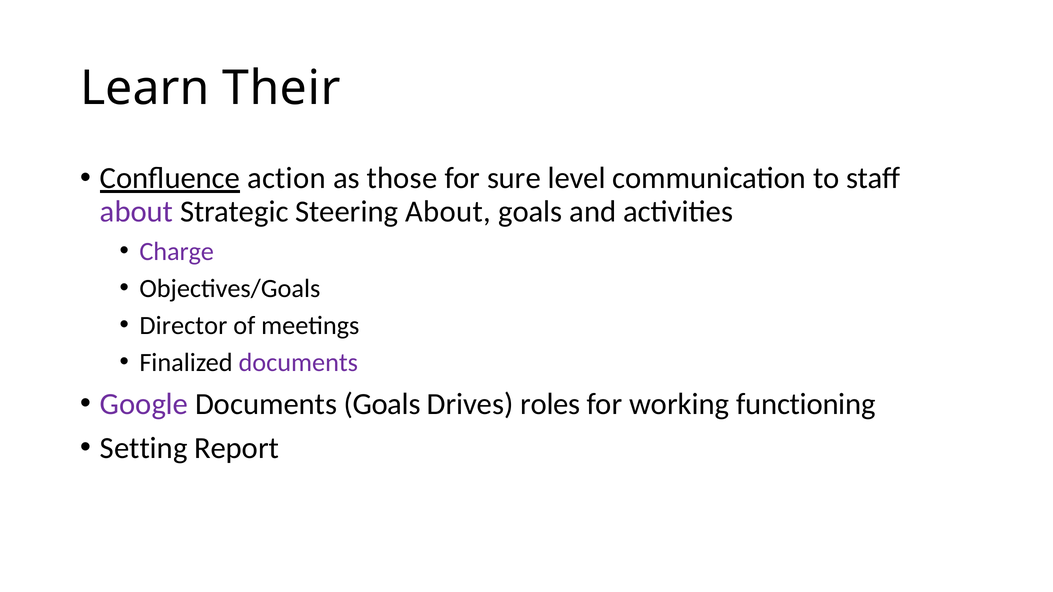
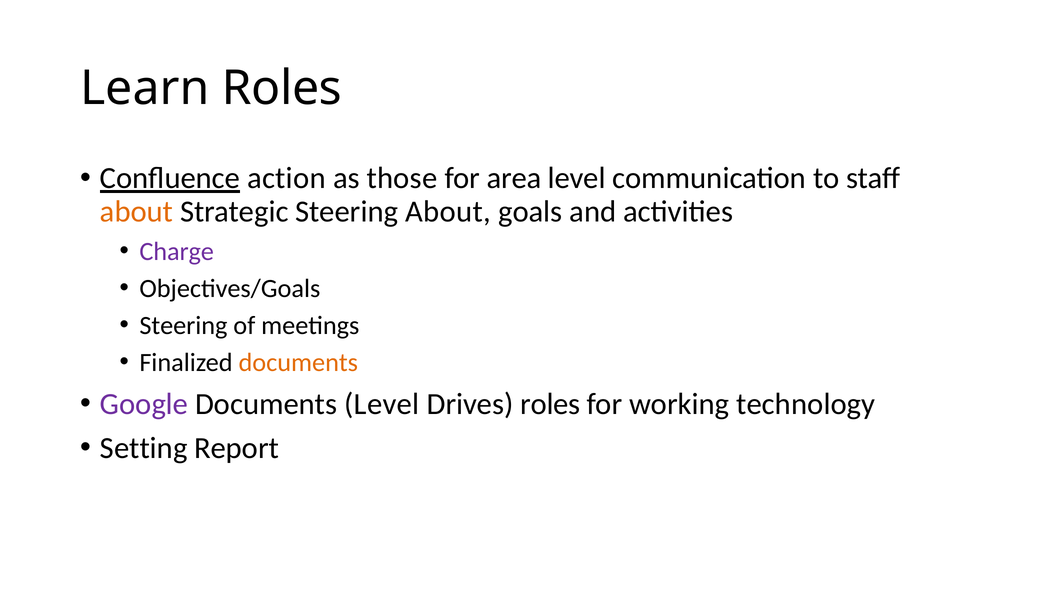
Learn Their: Their -> Roles
sure: sure -> area
about at (137, 212) colour: purple -> orange
Director at (183, 326): Director -> Steering
documents at (298, 363) colour: purple -> orange
Documents Goals: Goals -> Level
functioning: functioning -> technology
